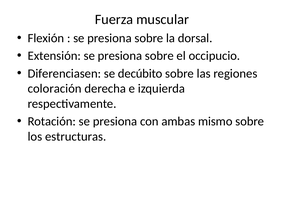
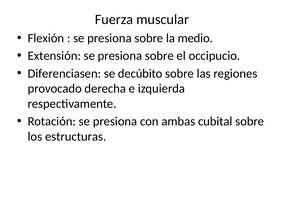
dorsal: dorsal -> medio
coloración: coloración -> provocado
mismo: mismo -> cubital
